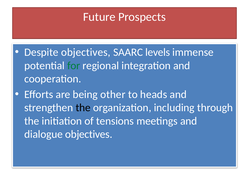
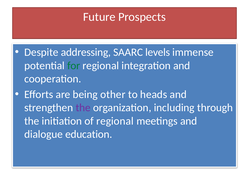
Despite objectives: objectives -> addressing
the at (83, 108) colour: black -> purple
of tensions: tensions -> regional
dialogue objectives: objectives -> education
